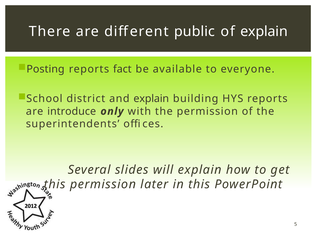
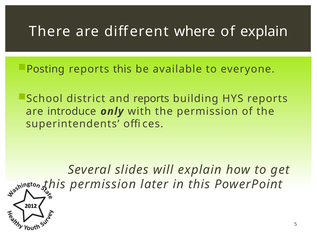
public: public -> where
reports fact: fact -> this
and explain: explain -> reports
